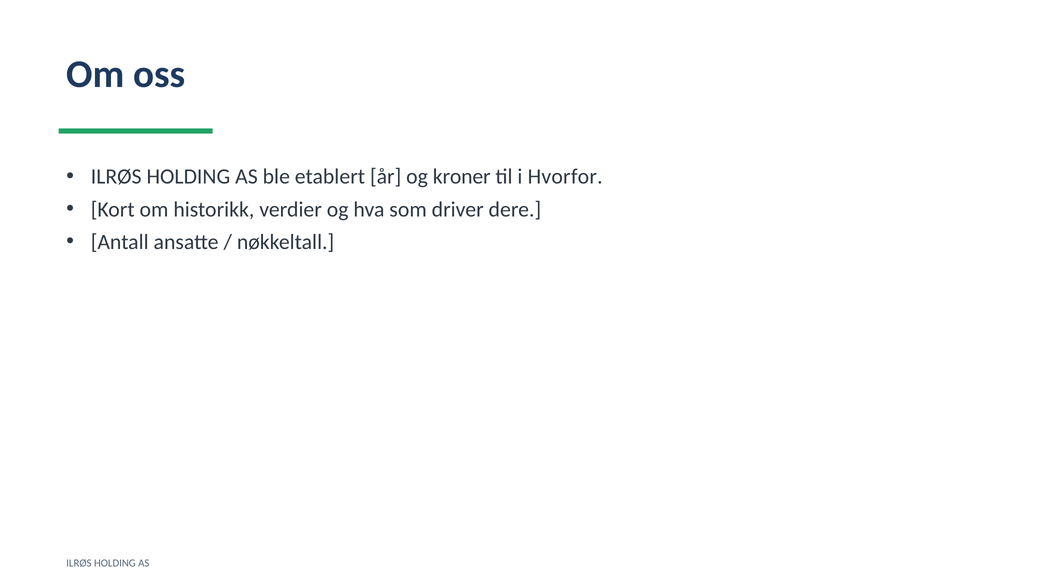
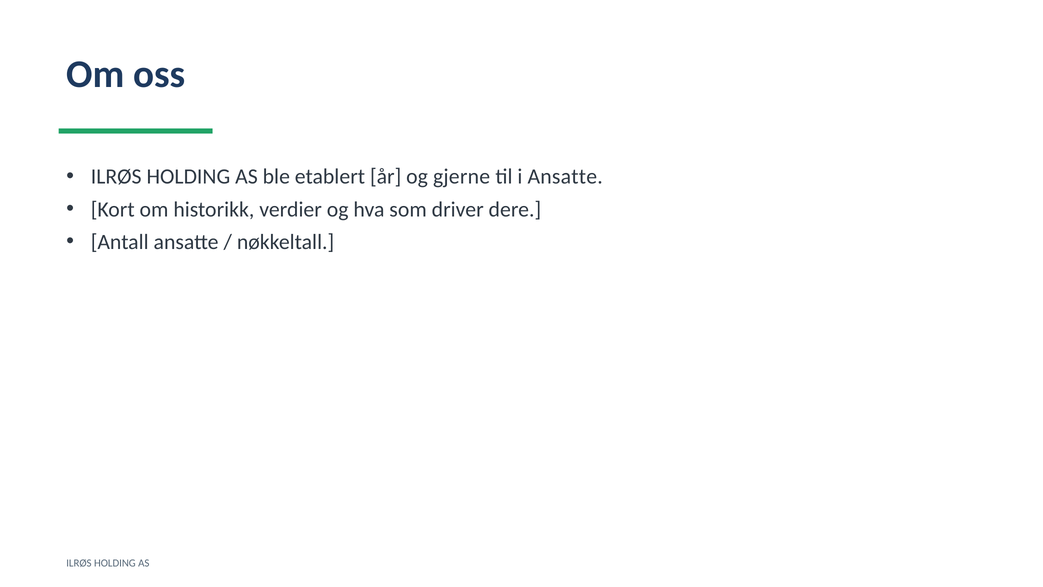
kroner: kroner -> gjerne
i Hvorfor: Hvorfor -> Ansatte
